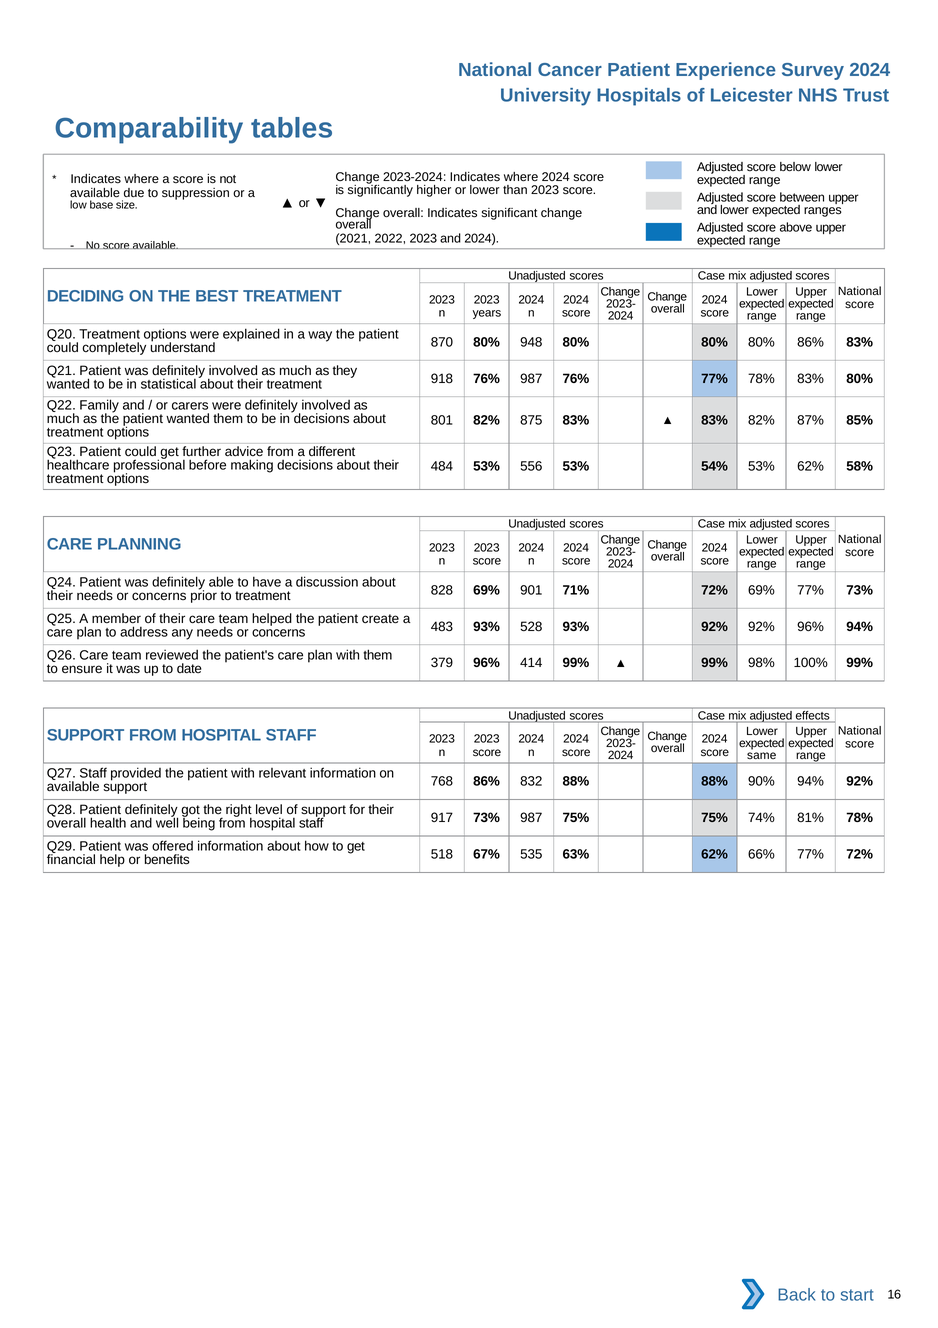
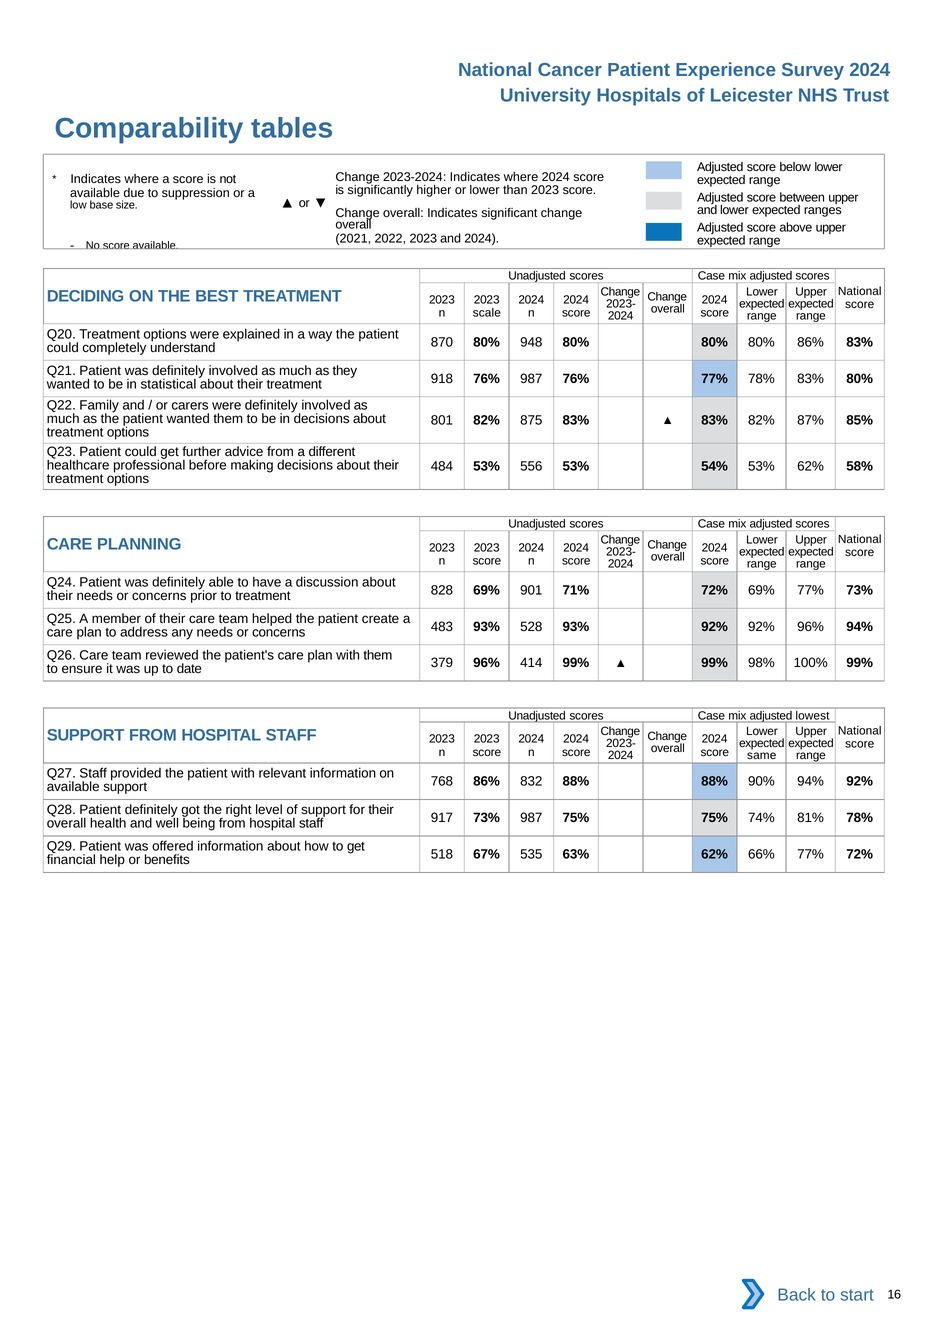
years: years -> scale
effects: effects -> lowest
